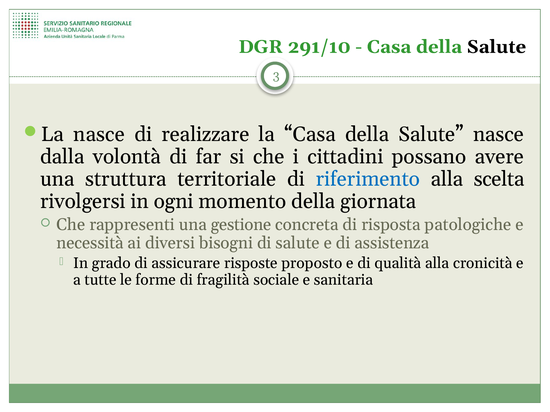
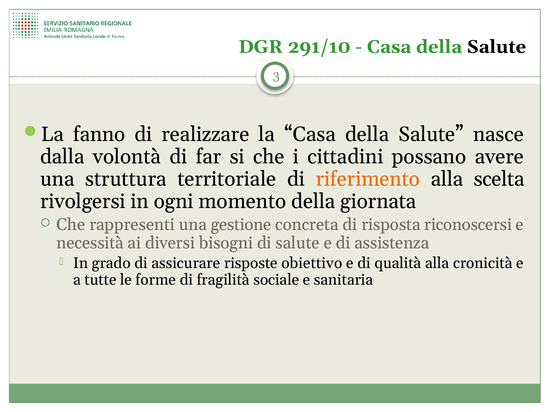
La nasce: nasce -> fanno
riferimento colour: blue -> orange
patologiche: patologiche -> riconoscersi
proposto: proposto -> obiettivo
